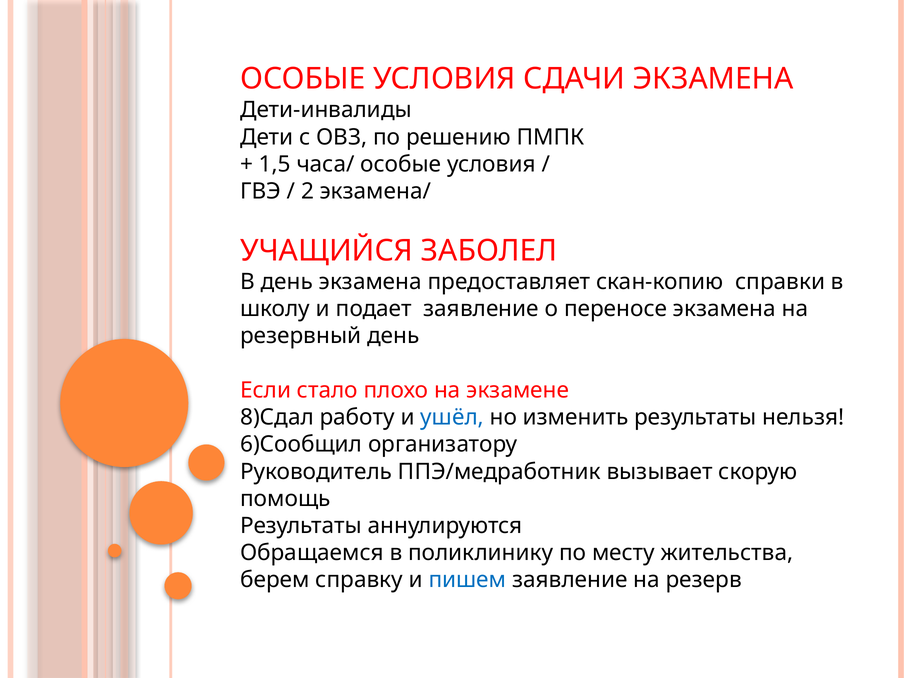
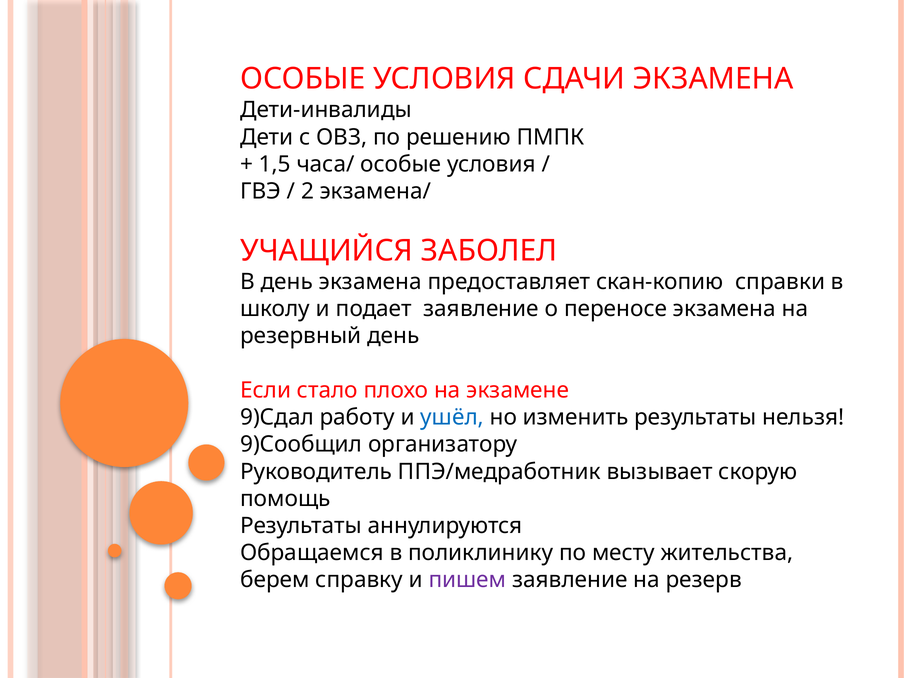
8)Сдал: 8)Сдал -> 9)Сдал
6)Сообщил: 6)Сообщил -> 9)Сообщил
пишем colour: blue -> purple
